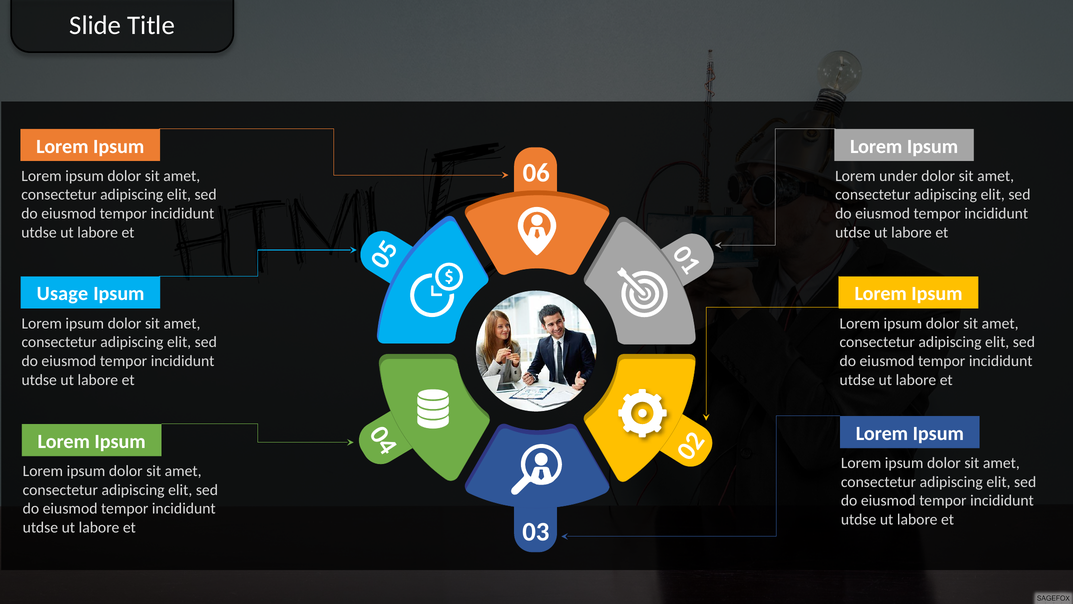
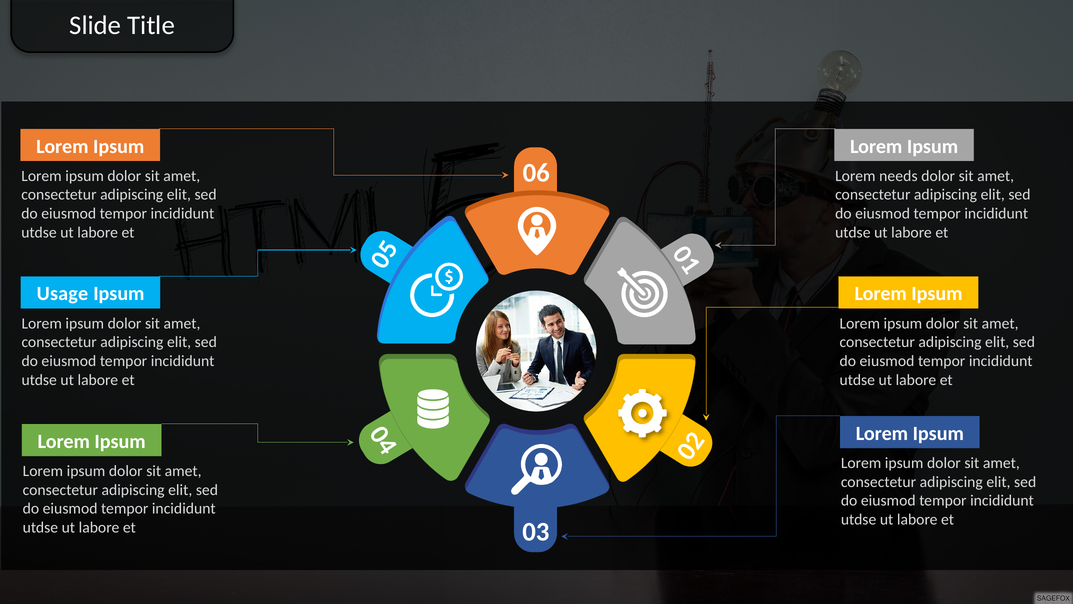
under: under -> needs
